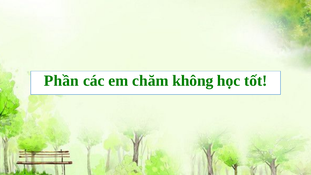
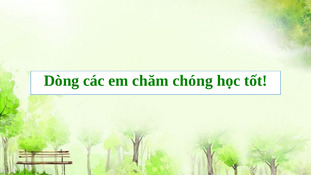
Phần: Phần -> Dòng
không: không -> chóng
